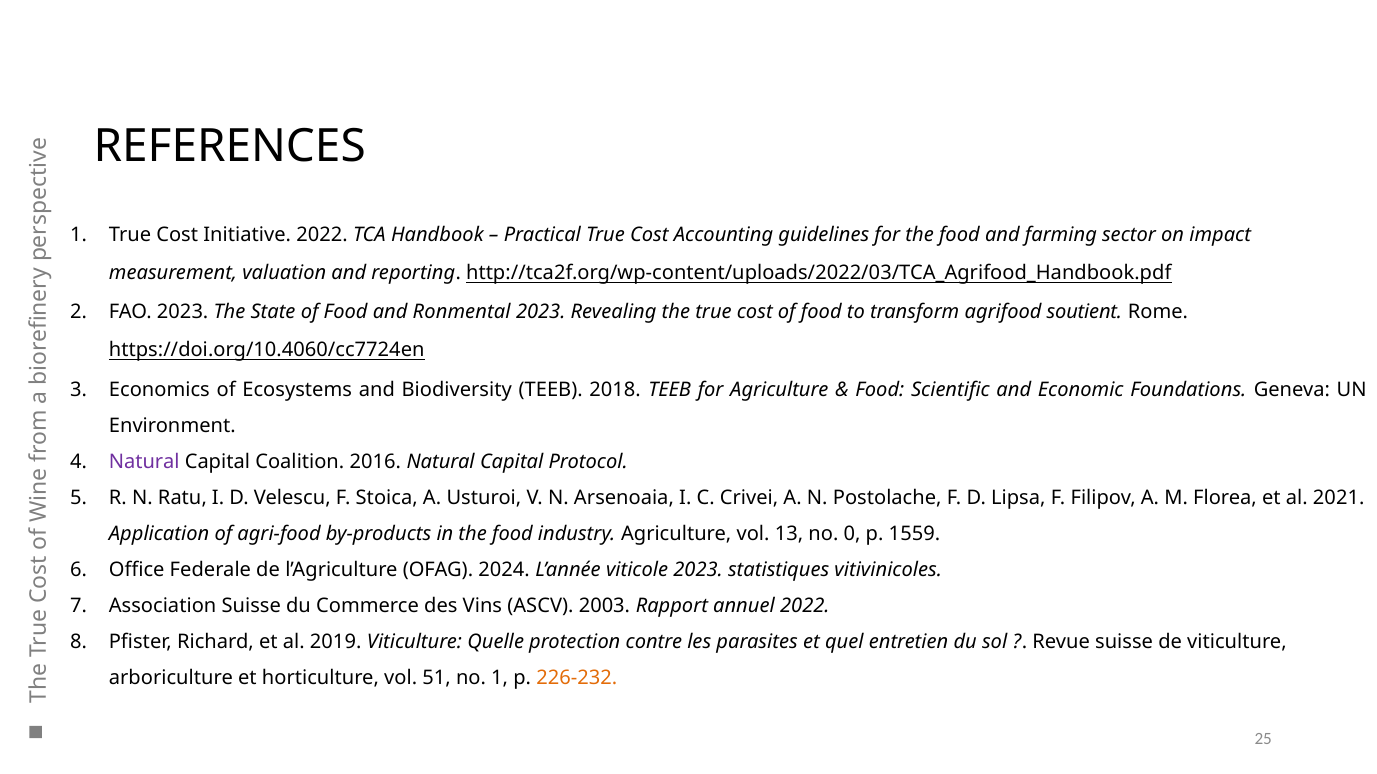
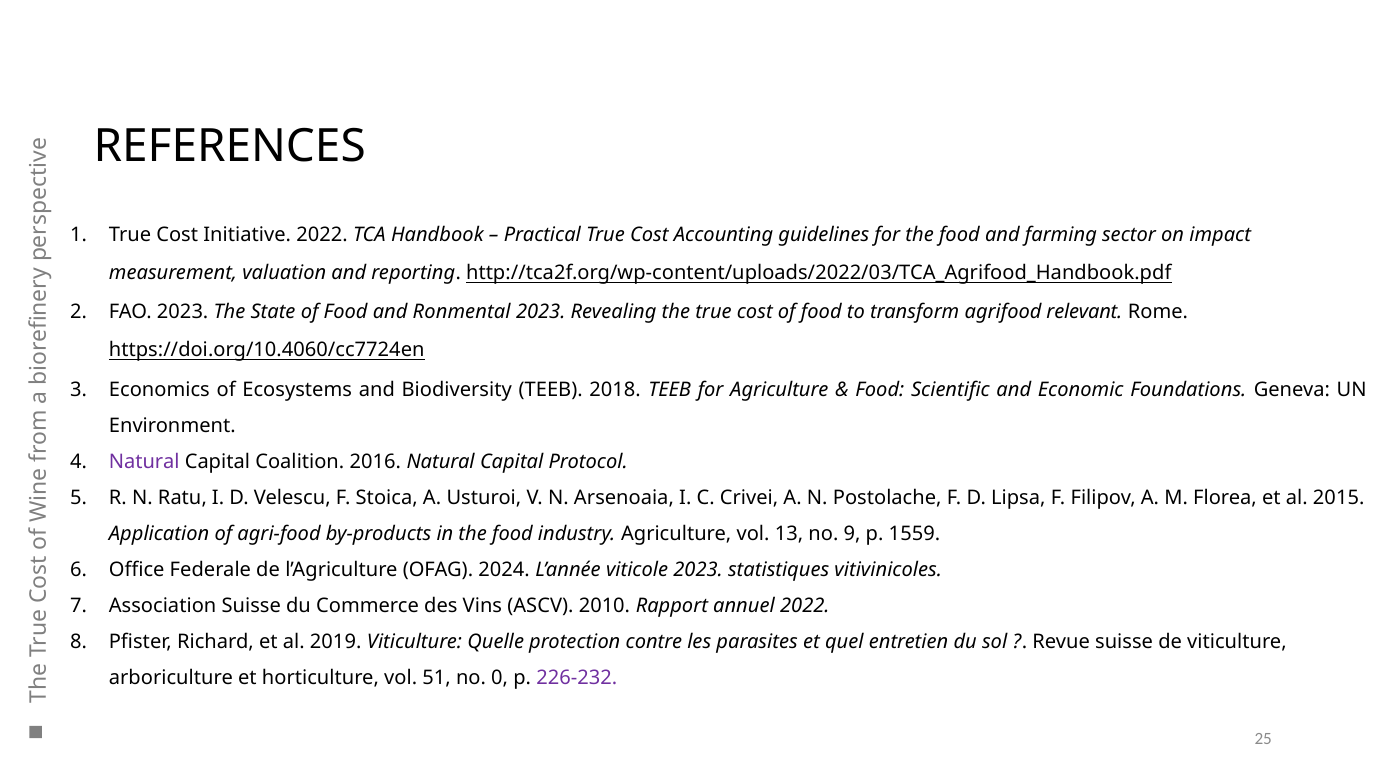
soutient: soutient -> relevant
2021: 2021 -> 2015
0: 0 -> 9
2003: 2003 -> 2010
no 1: 1 -> 0
226-232 colour: orange -> purple
